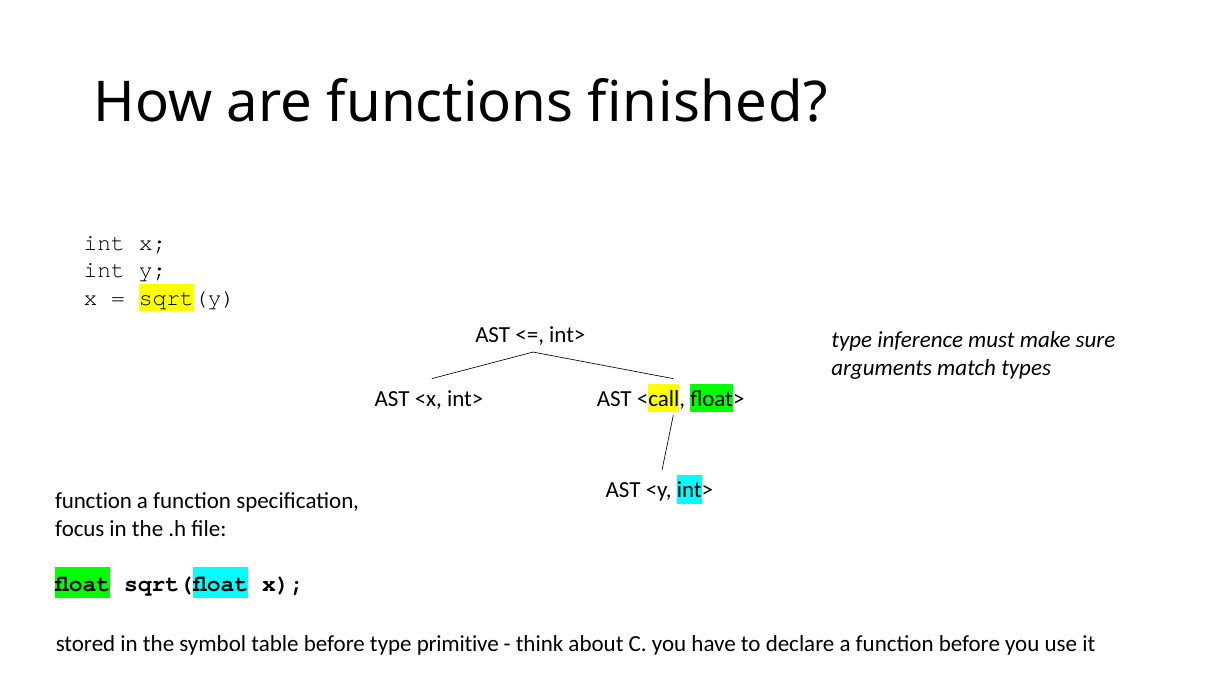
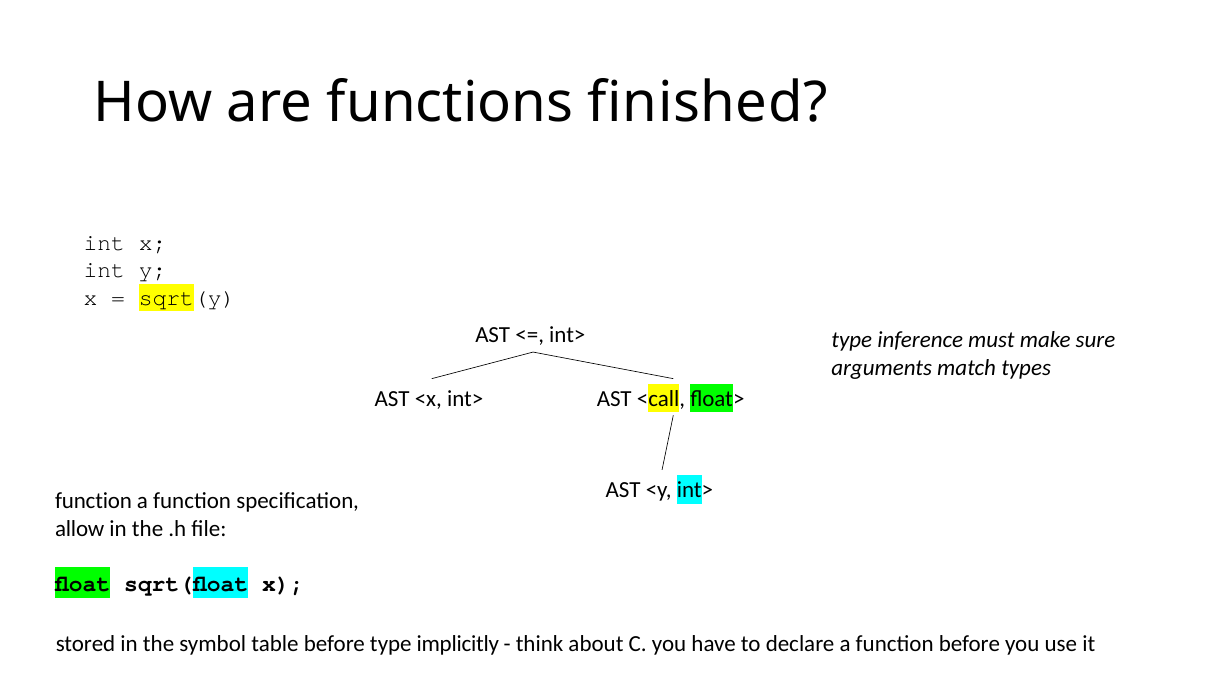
focus: focus -> allow
primitive: primitive -> implicitly
